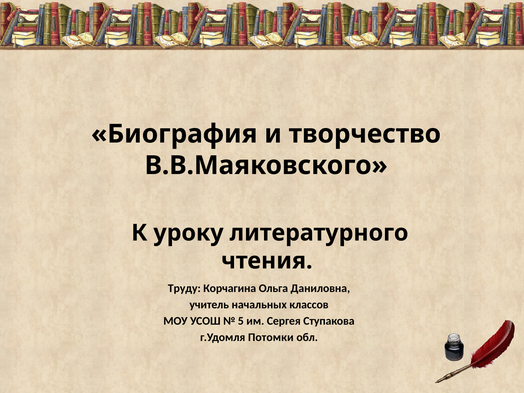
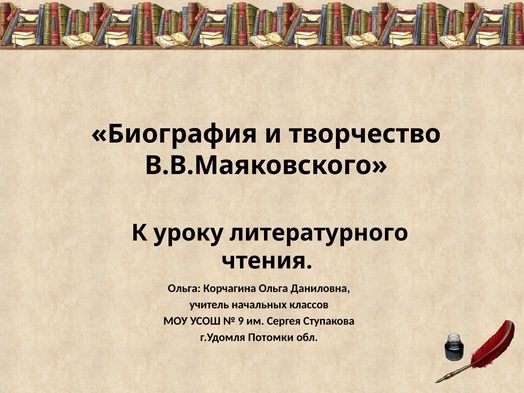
Труду at (184, 288): Труду -> Ольга
5: 5 -> 9
